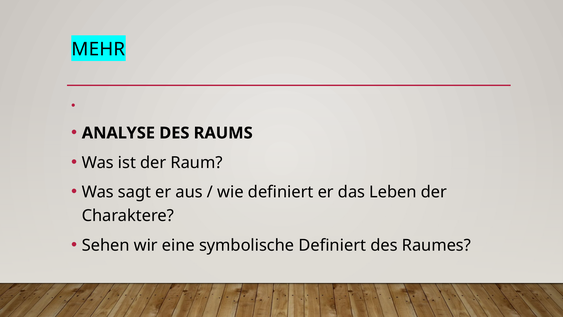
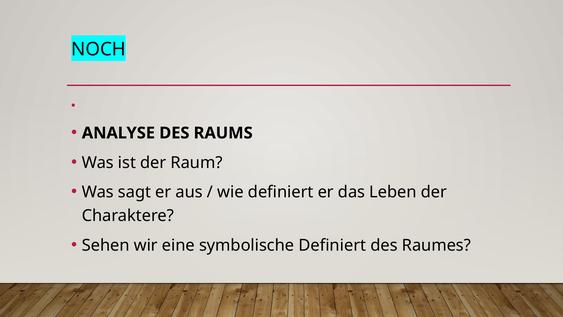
MEHR: MEHR -> NOCH
